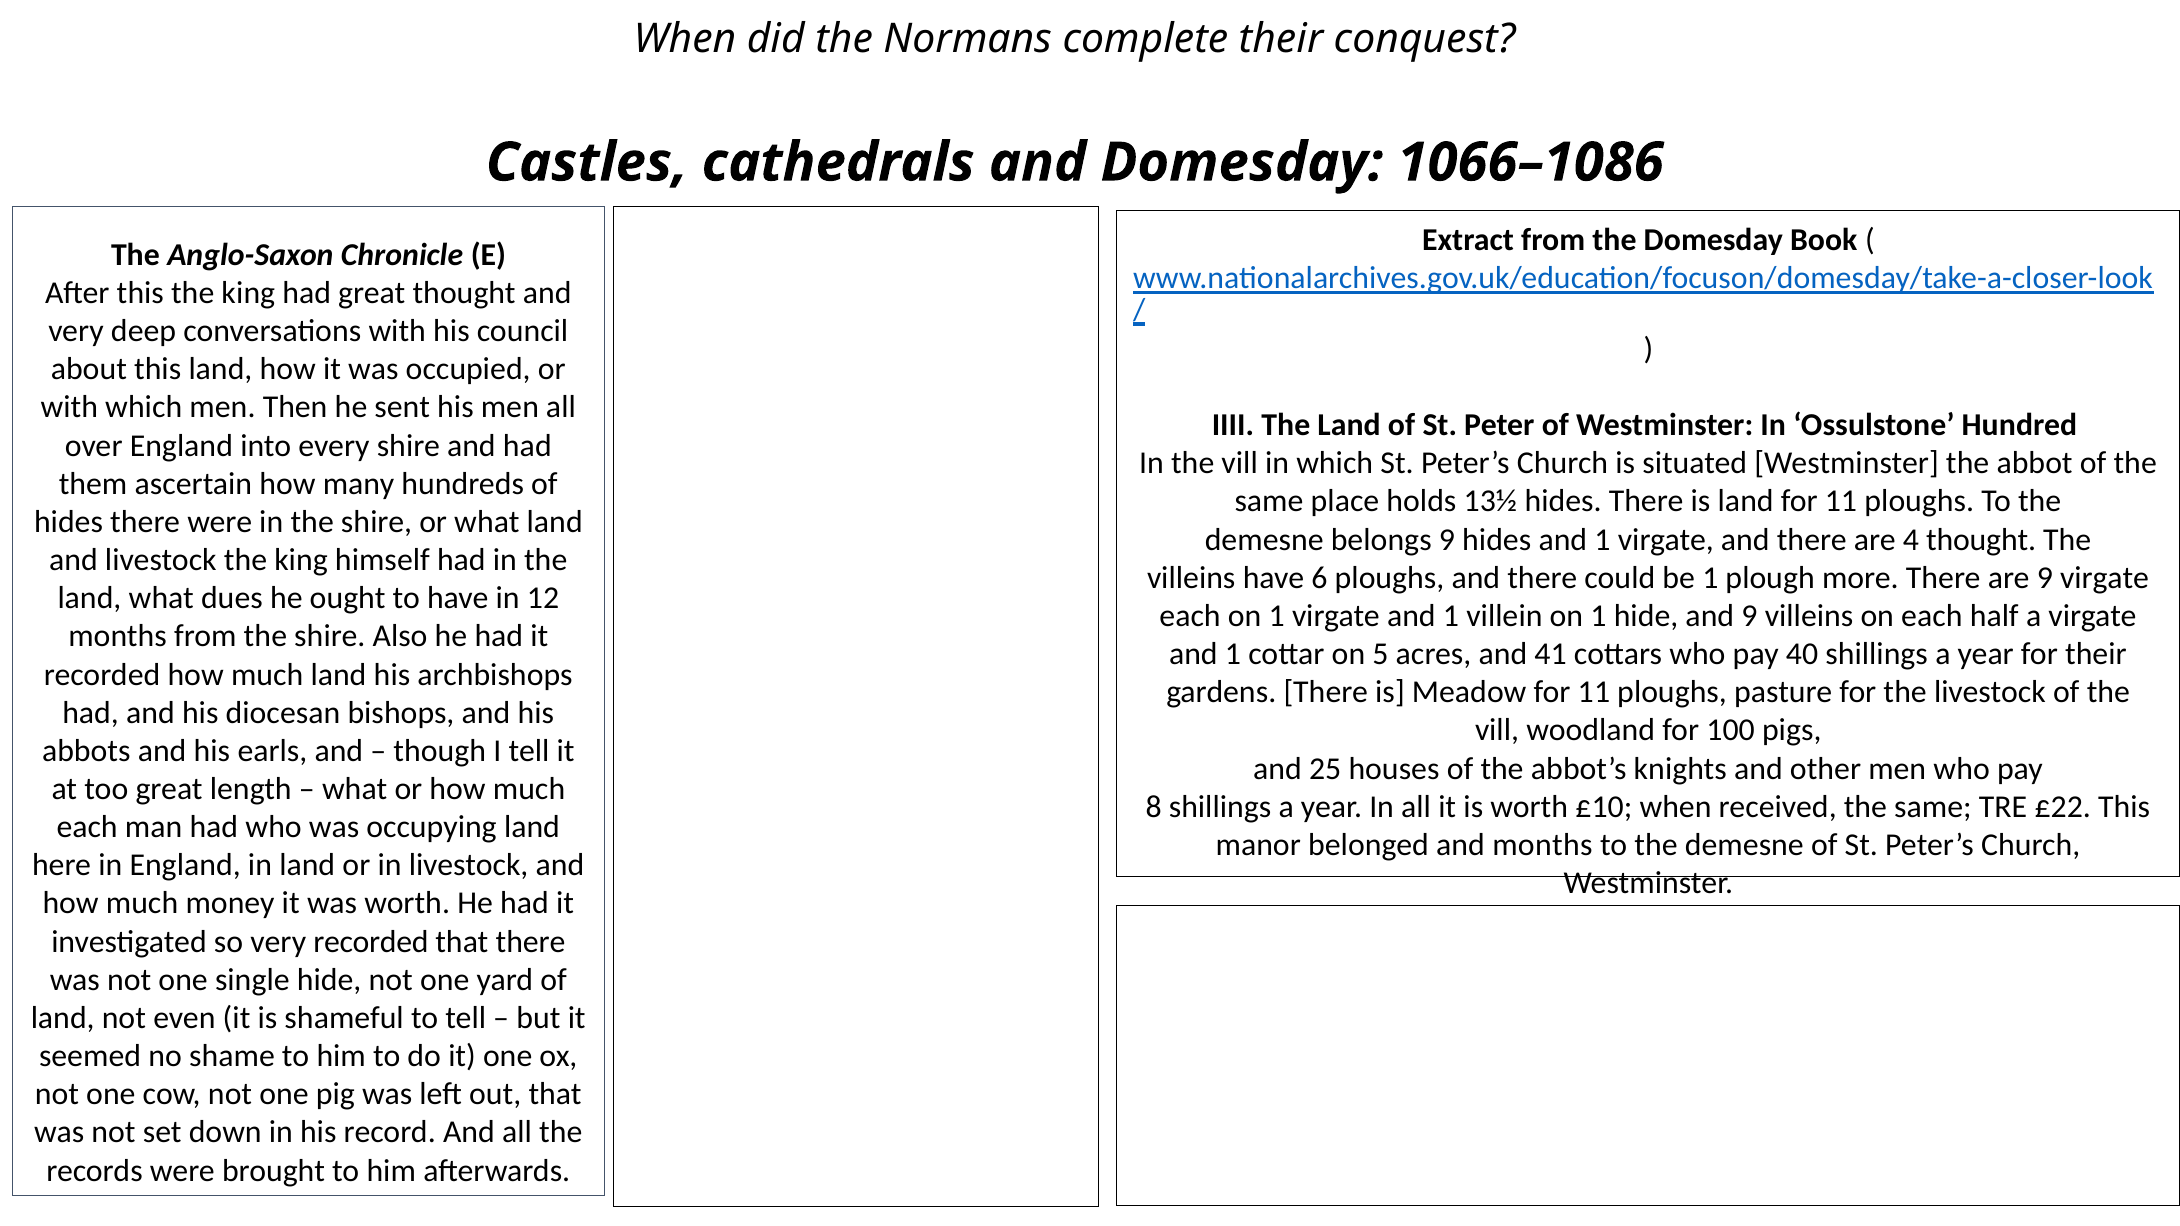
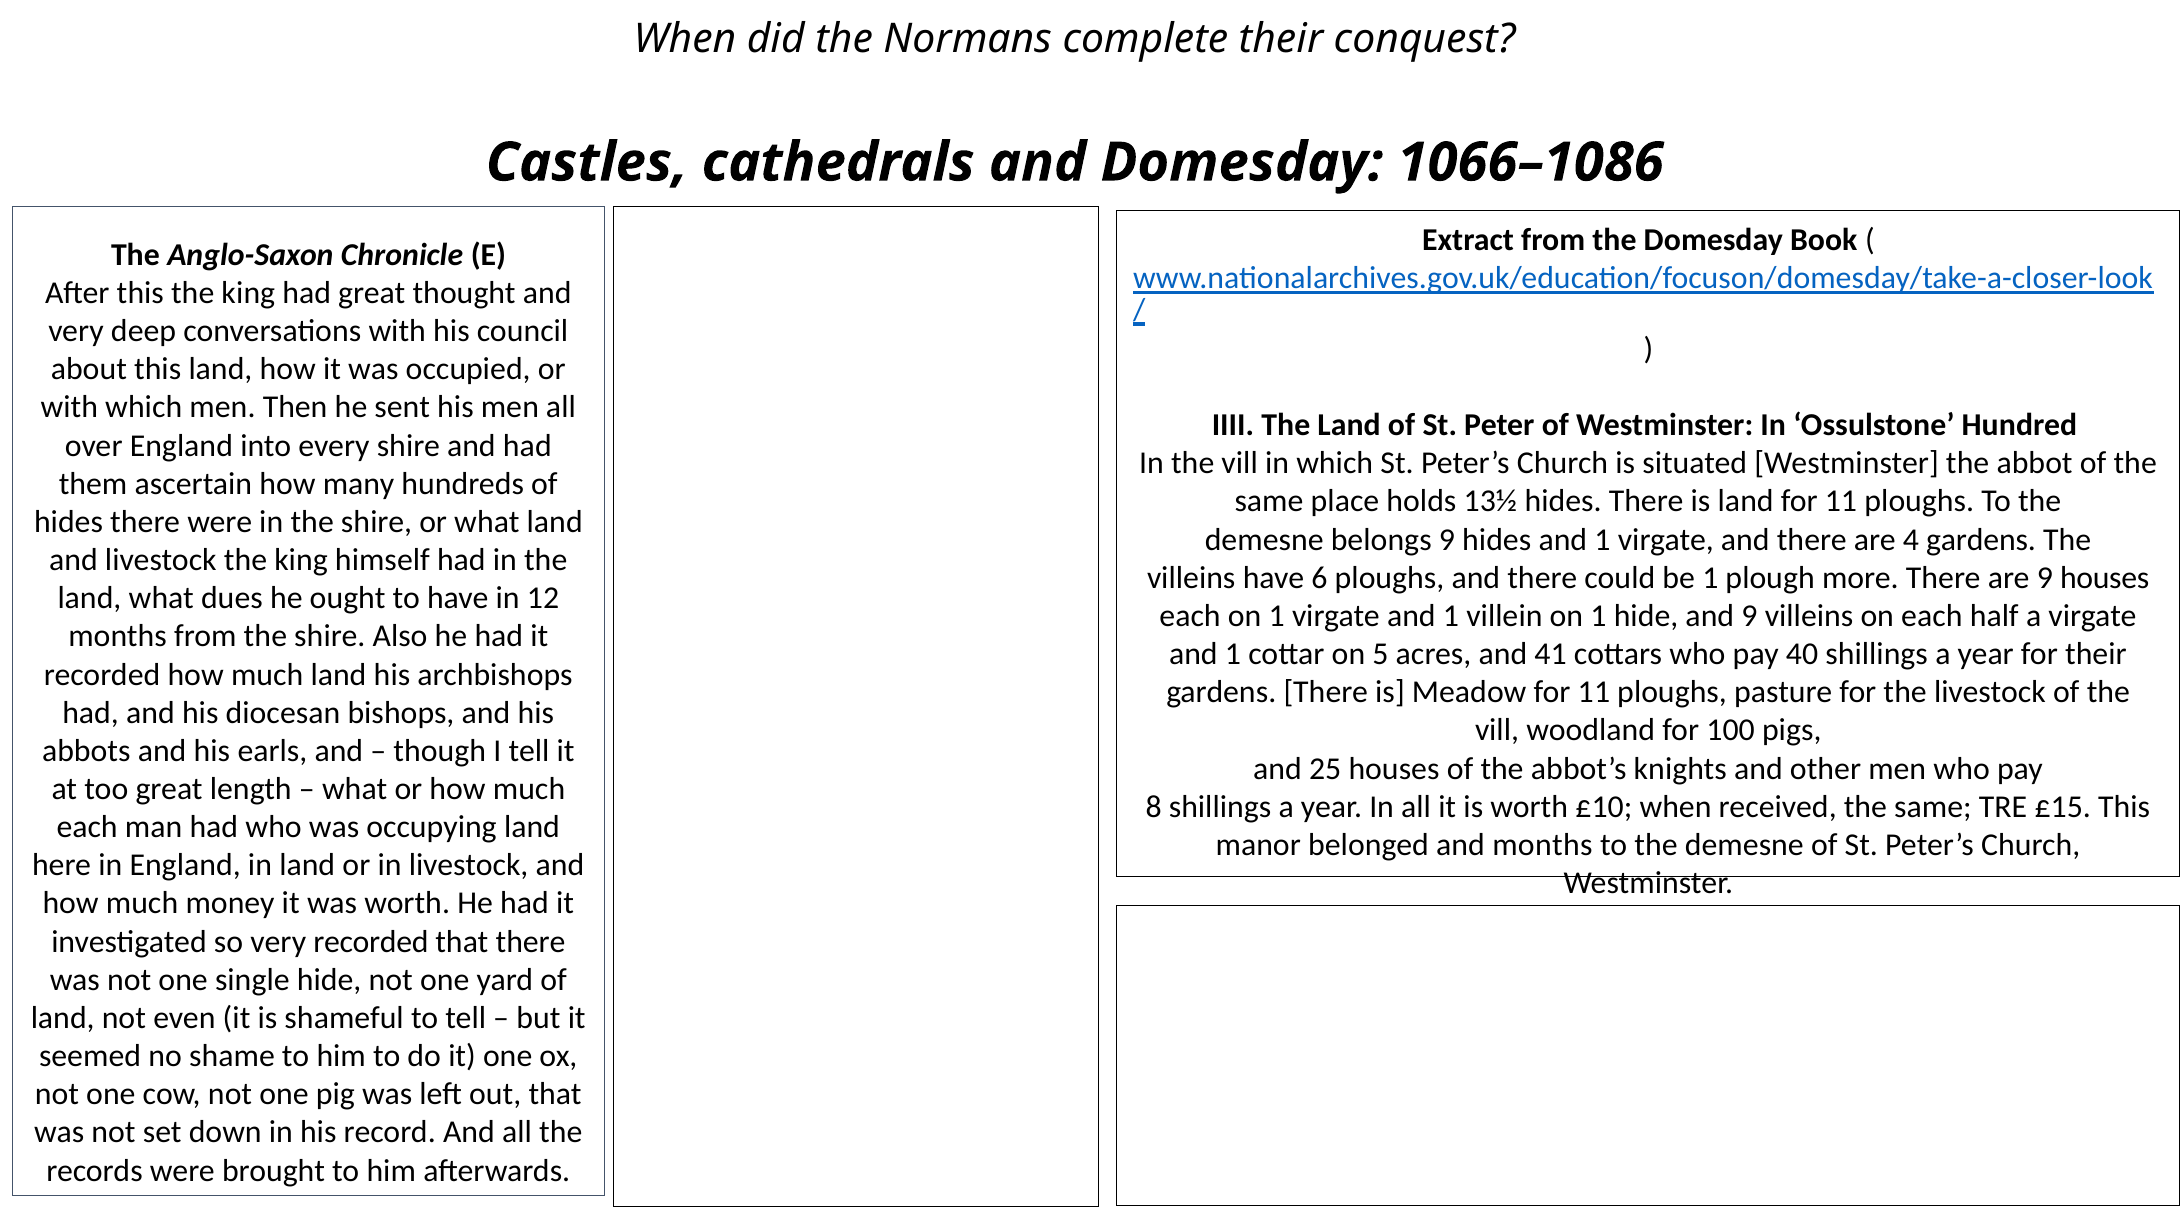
4 thought: thought -> gardens
9 virgate: virgate -> houses
£22: £22 -> £15
